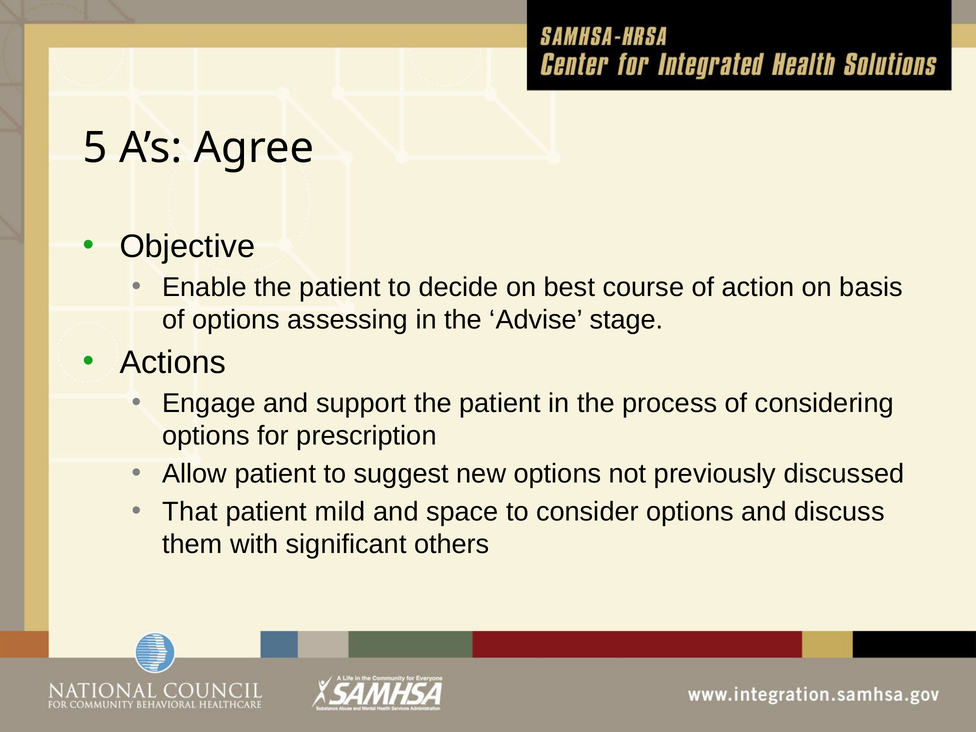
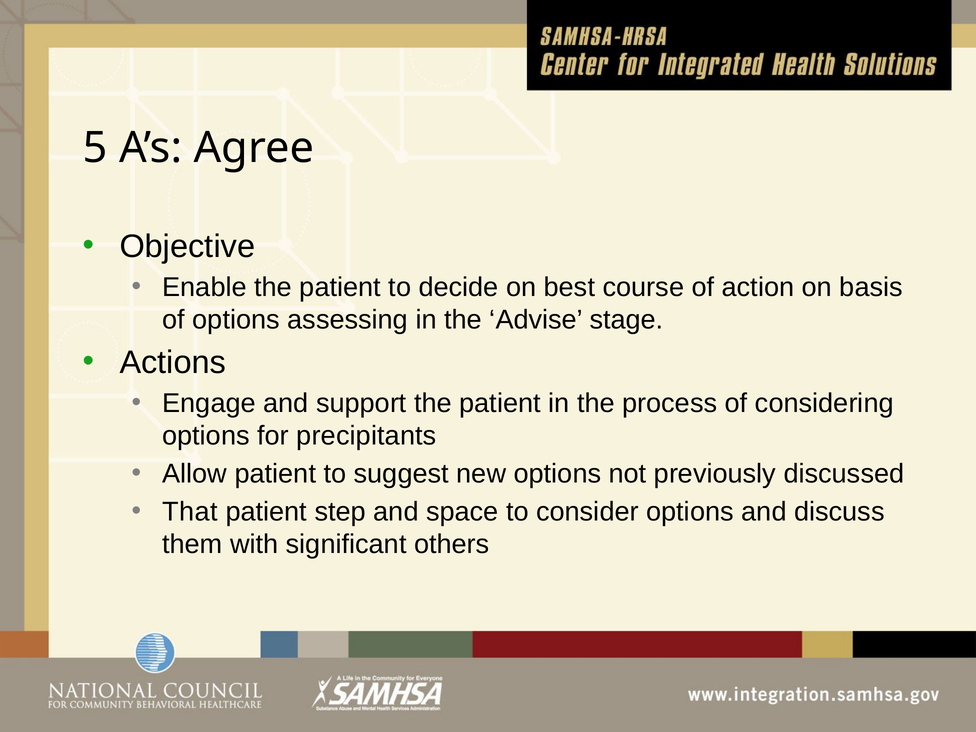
prescription: prescription -> precipitants
mild: mild -> step
